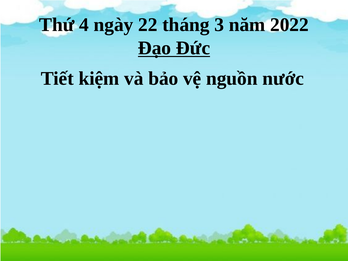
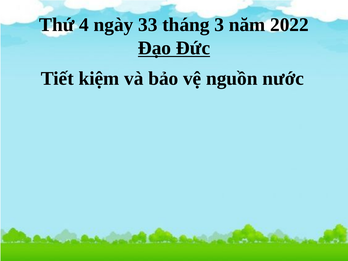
22: 22 -> 33
